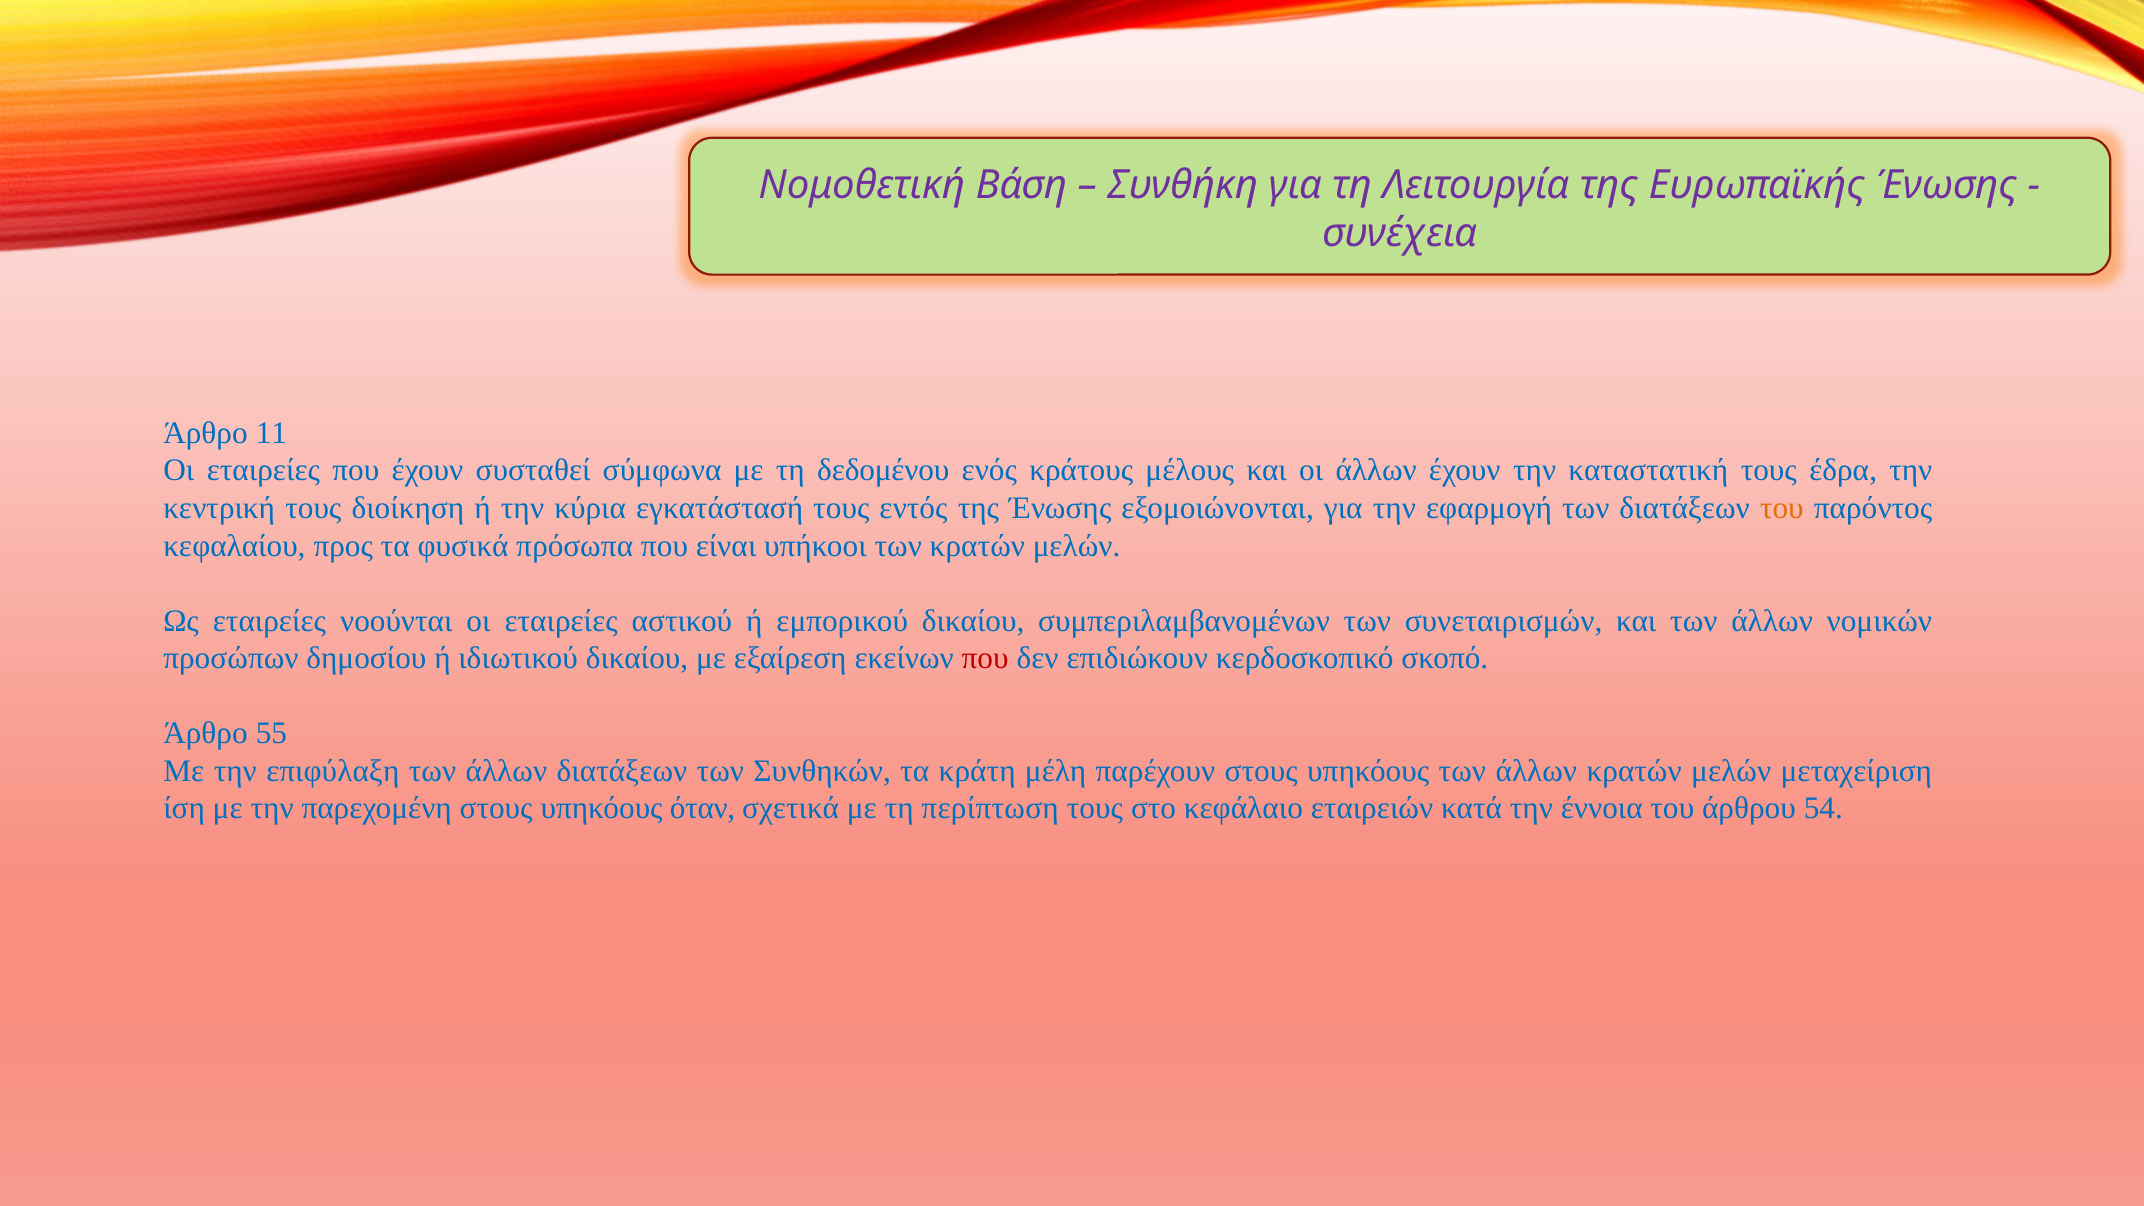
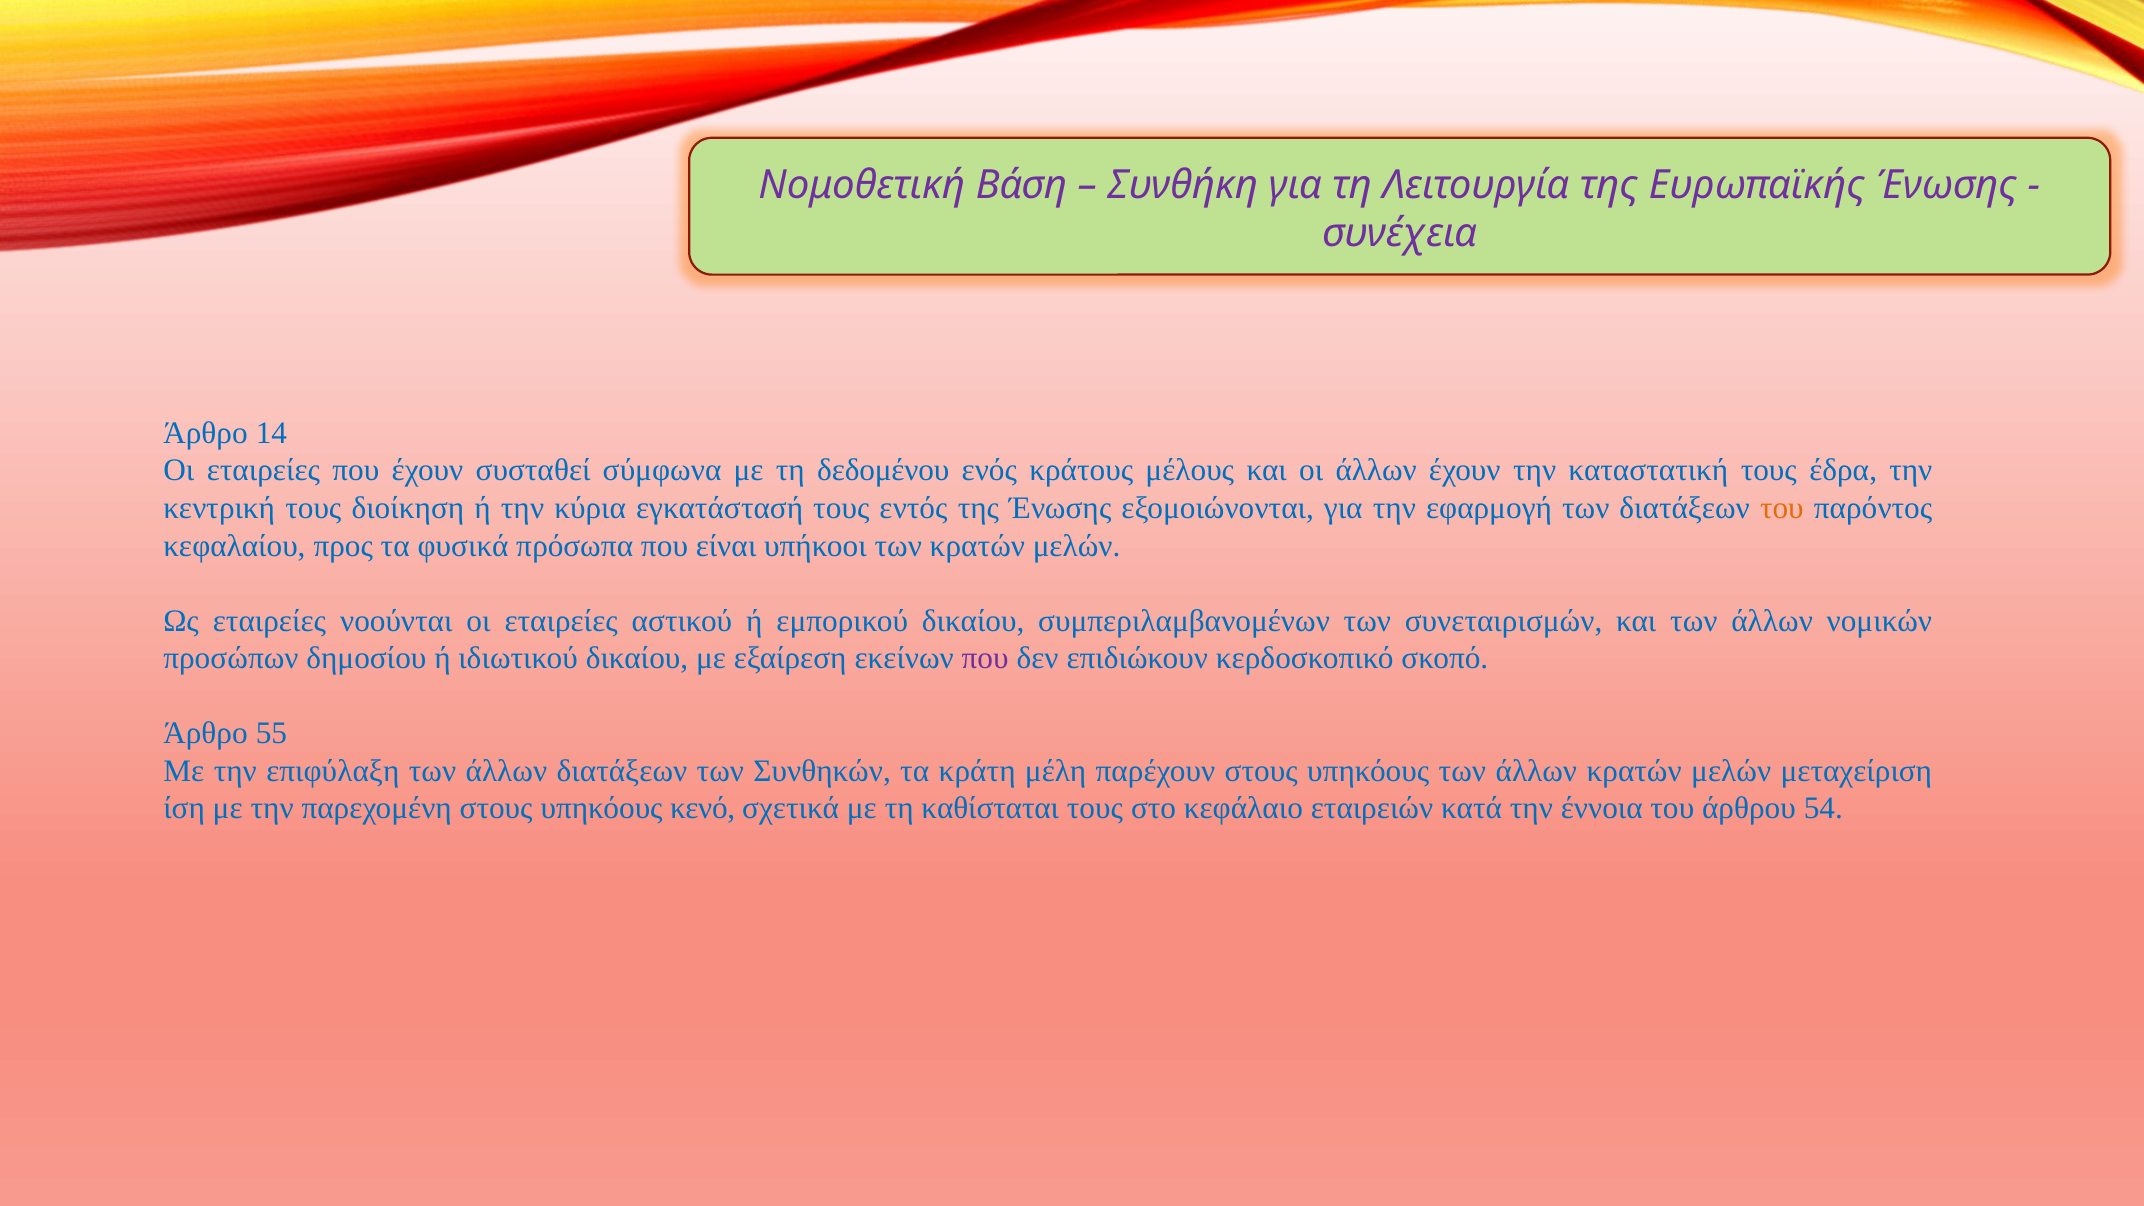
11: 11 -> 14
που at (985, 658) colour: red -> purple
όταν: όταν -> κενό
περίπτωση: περίπτωση -> καθίσταται
